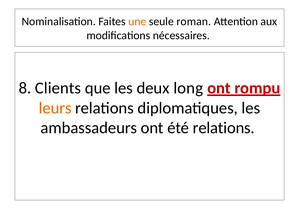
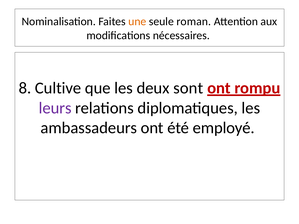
Clients: Clients -> Cultive
long: long -> sont
leurs colour: orange -> purple
été relations: relations -> employé
